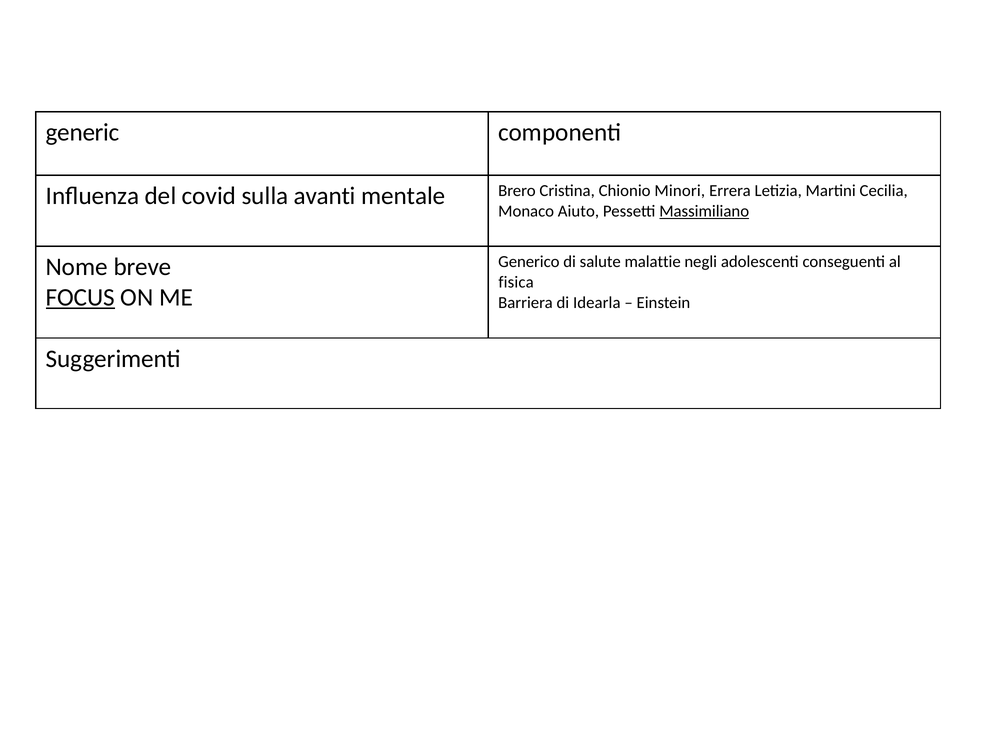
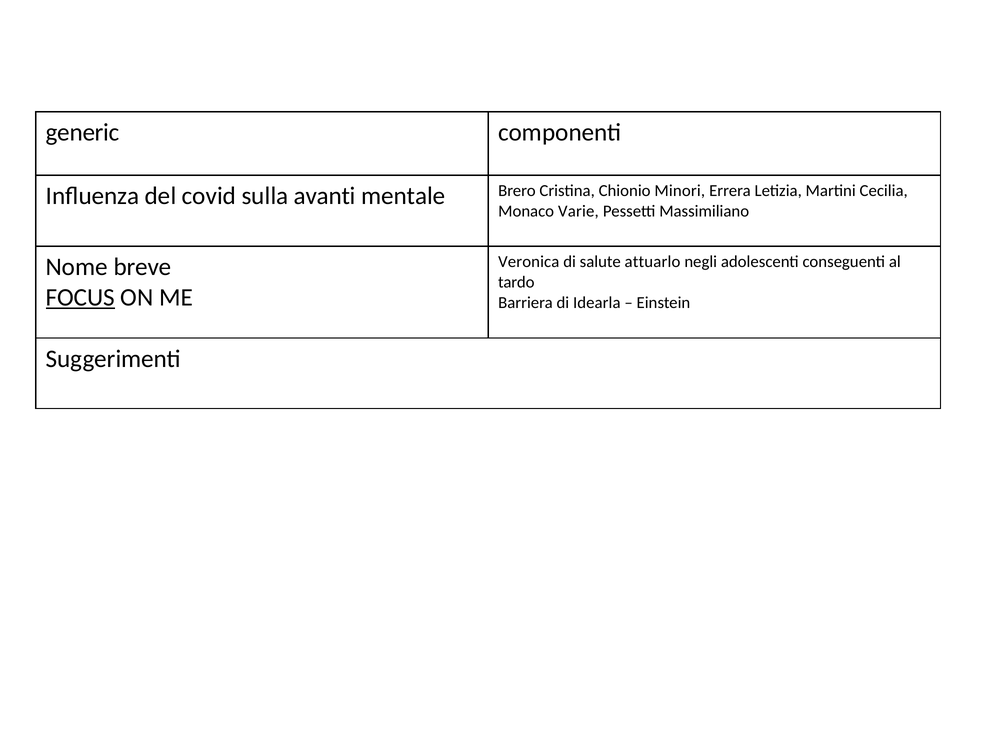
Aiuto: Aiuto -> Varie
Massimiliano underline: present -> none
Generico: Generico -> Veronica
malattie: malattie -> attuarlo
fisica: fisica -> tardo
